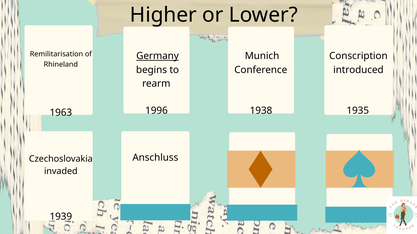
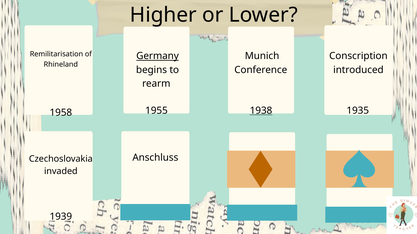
1996: 1996 -> 1955
1938 at (261, 111) underline: none -> present
1963: 1963 -> 1958
